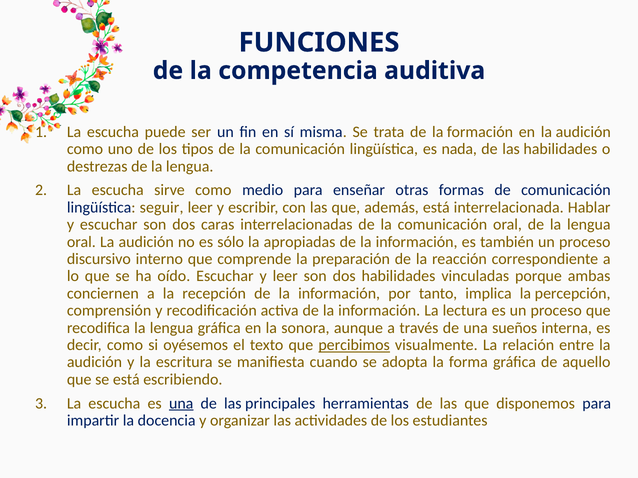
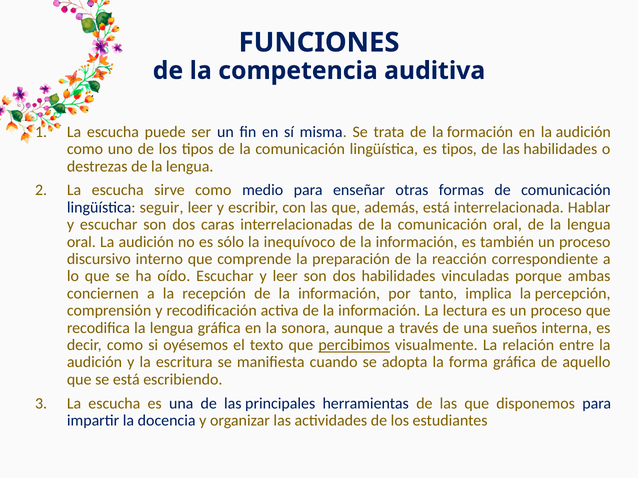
es nada: nada -> tipos
apropiadas: apropiadas -> inequívoco
una at (181, 404) underline: present -> none
